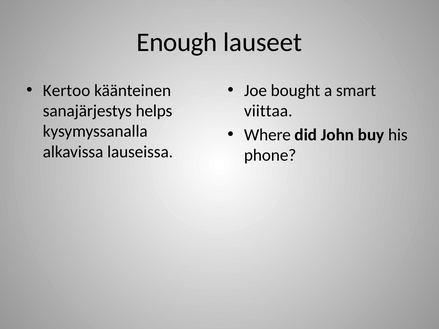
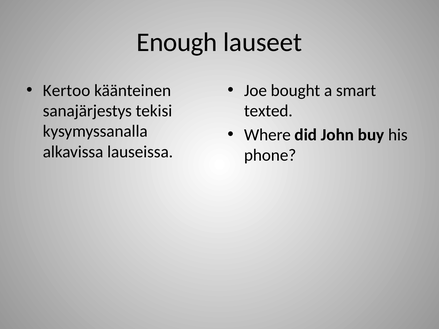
helps: helps -> tekisi
viittaa: viittaa -> texted
